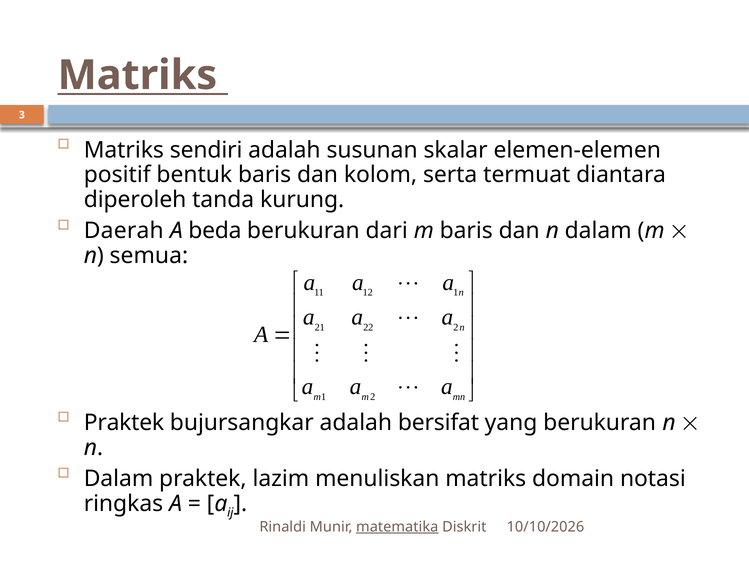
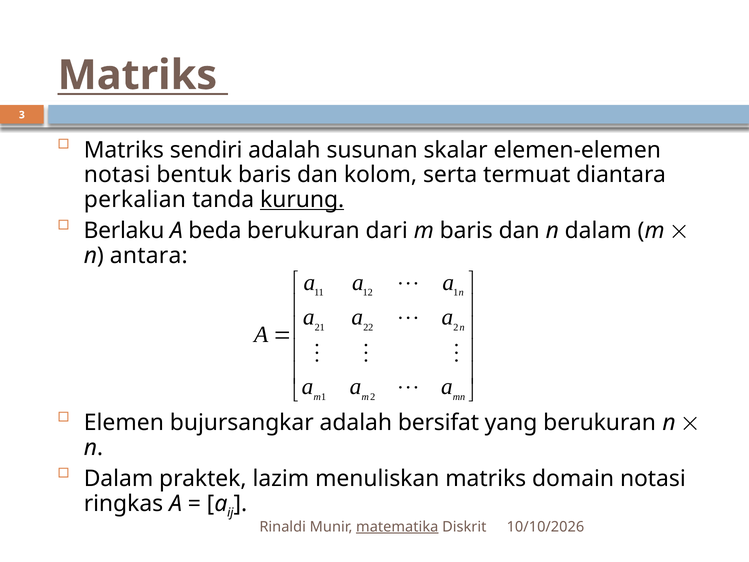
positif at (117, 175): positif -> notasi
diperoleh: diperoleh -> perkalian
kurung underline: none -> present
Daerah: Daerah -> Berlaku
semua: semua -> antara
Praktek at (124, 423): Praktek -> Elemen
